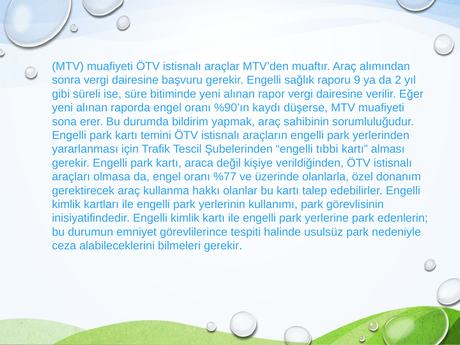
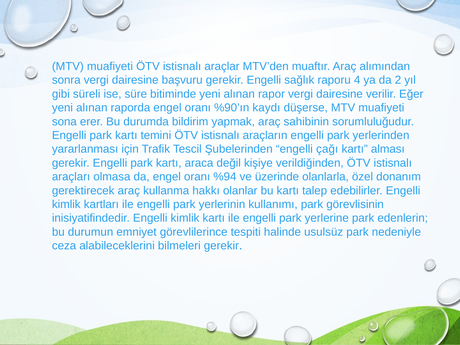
9: 9 -> 4
tıbbi: tıbbi -> çağı
%77: %77 -> %94
